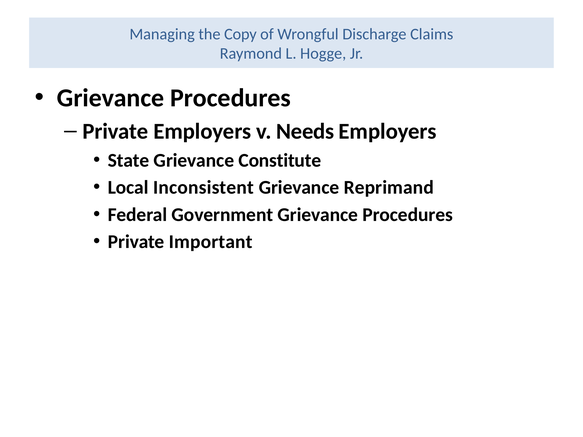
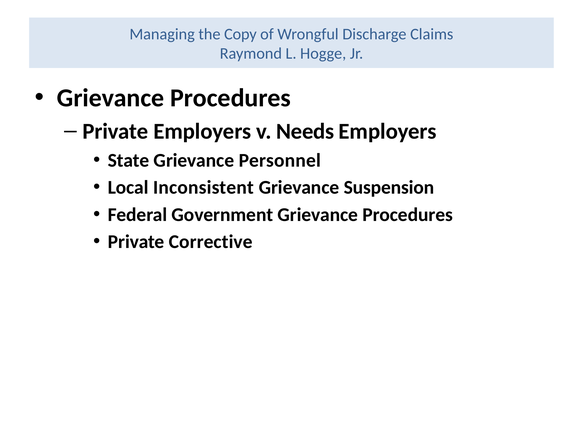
Constitute: Constitute -> Personnel
Reprimand: Reprimand -> Suspension
Important: Important -> Corrective
